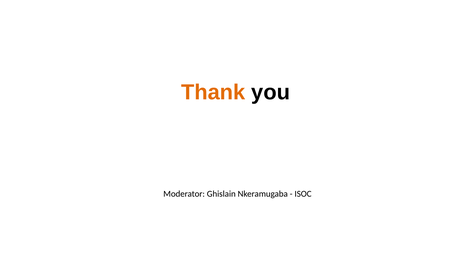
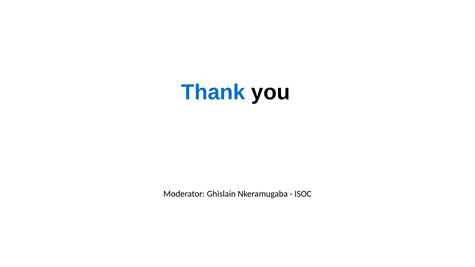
Thank colour: orange -> blue
